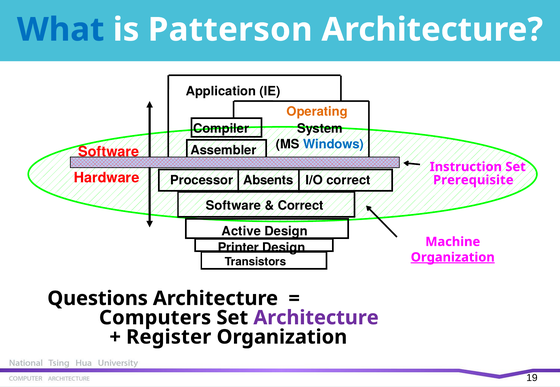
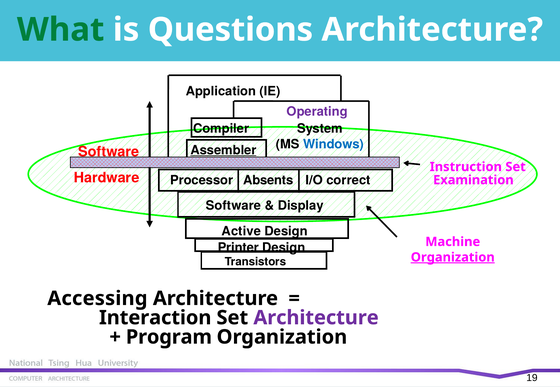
What colour: blue -> green
Patterson: Patterson -> Questions
Operating colour: orange -> purple
Assembler underline: none -> present
Prerequisite: Prerequisite -> Examination
Correct at (301, 206): Correct -> Display
Questions: Questions -> Accessing
Computers: Computers -> Interaction
Register: Register -> Program
